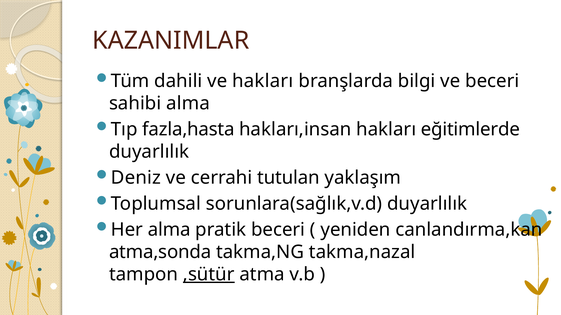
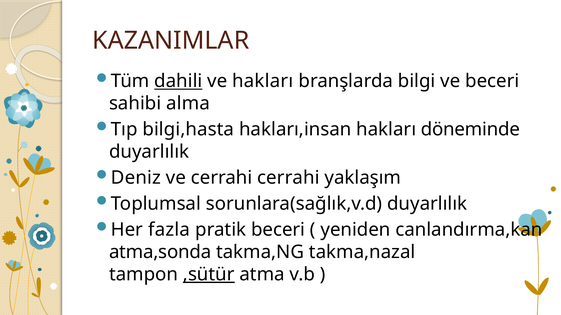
dahili underline: none -> present
fazla,hasta: fazla,hasta -> bilgi,hasta
eğitimlerde: eğitimlerde -> döneminde
cerrahi tutulan: tutulan -> cerrahi
Her alma: alma -> fazla
